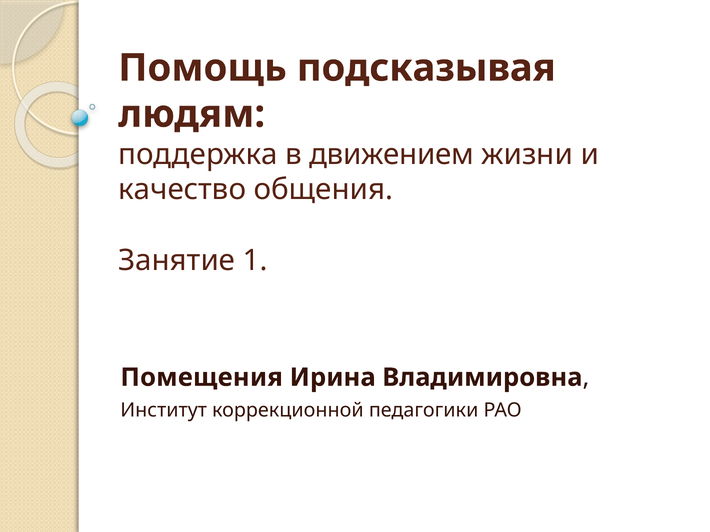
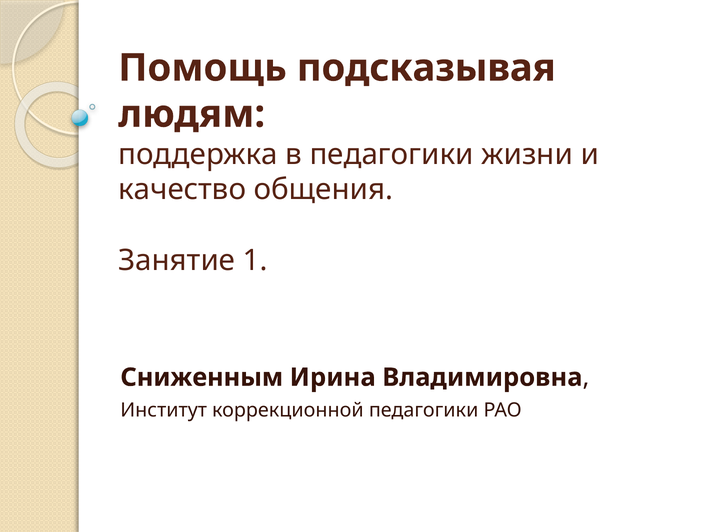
в движением: движением -> педагогики
Помещения: Помещения -> Сниженным
